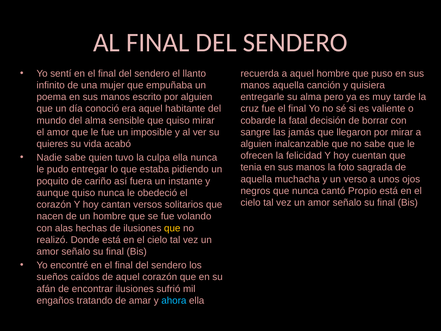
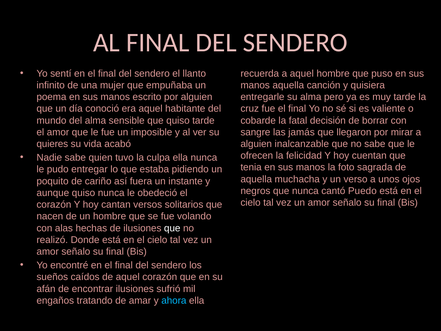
quiso mirar: mirar -> tarde
Propio: Propio -> Puedo
que at (172, 228) colour: yellow -> white
